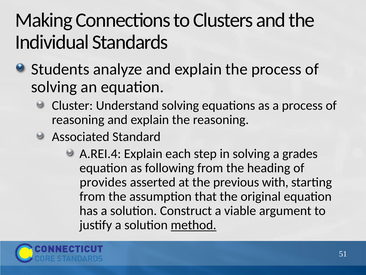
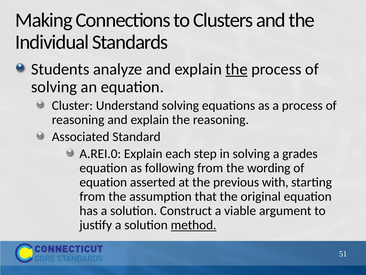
the at (237, 69) underline: none -> present
A.REI.4: A.REI.4 -> A.REI.0
heading: heading -> wording
provides at (103, 182): provides -> equation
